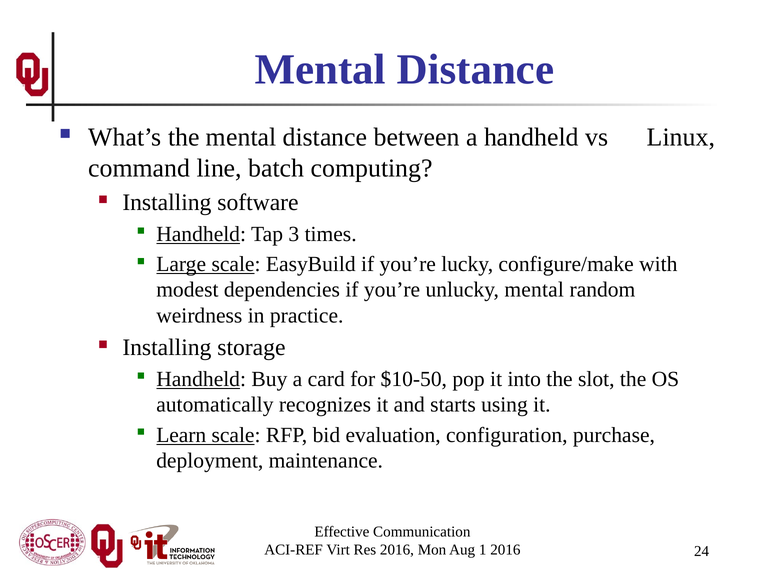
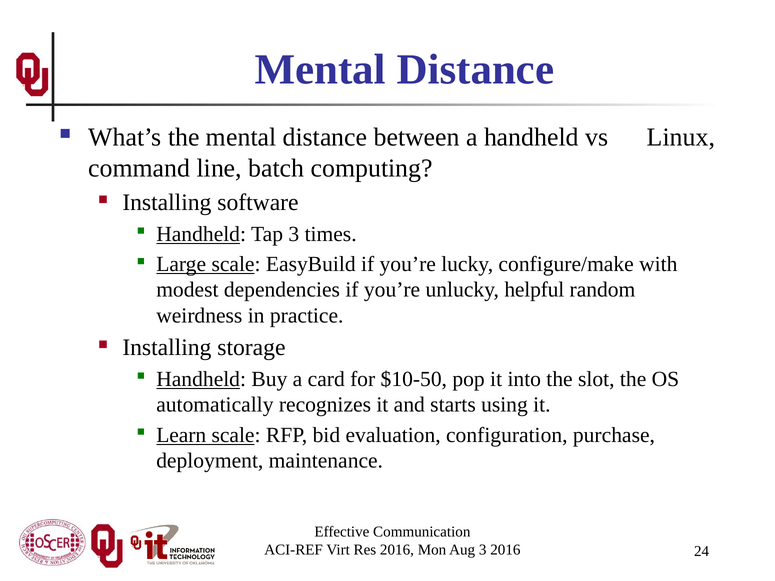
unlucky mental: mental -> helpful
Aug 1: 1 -> 3
